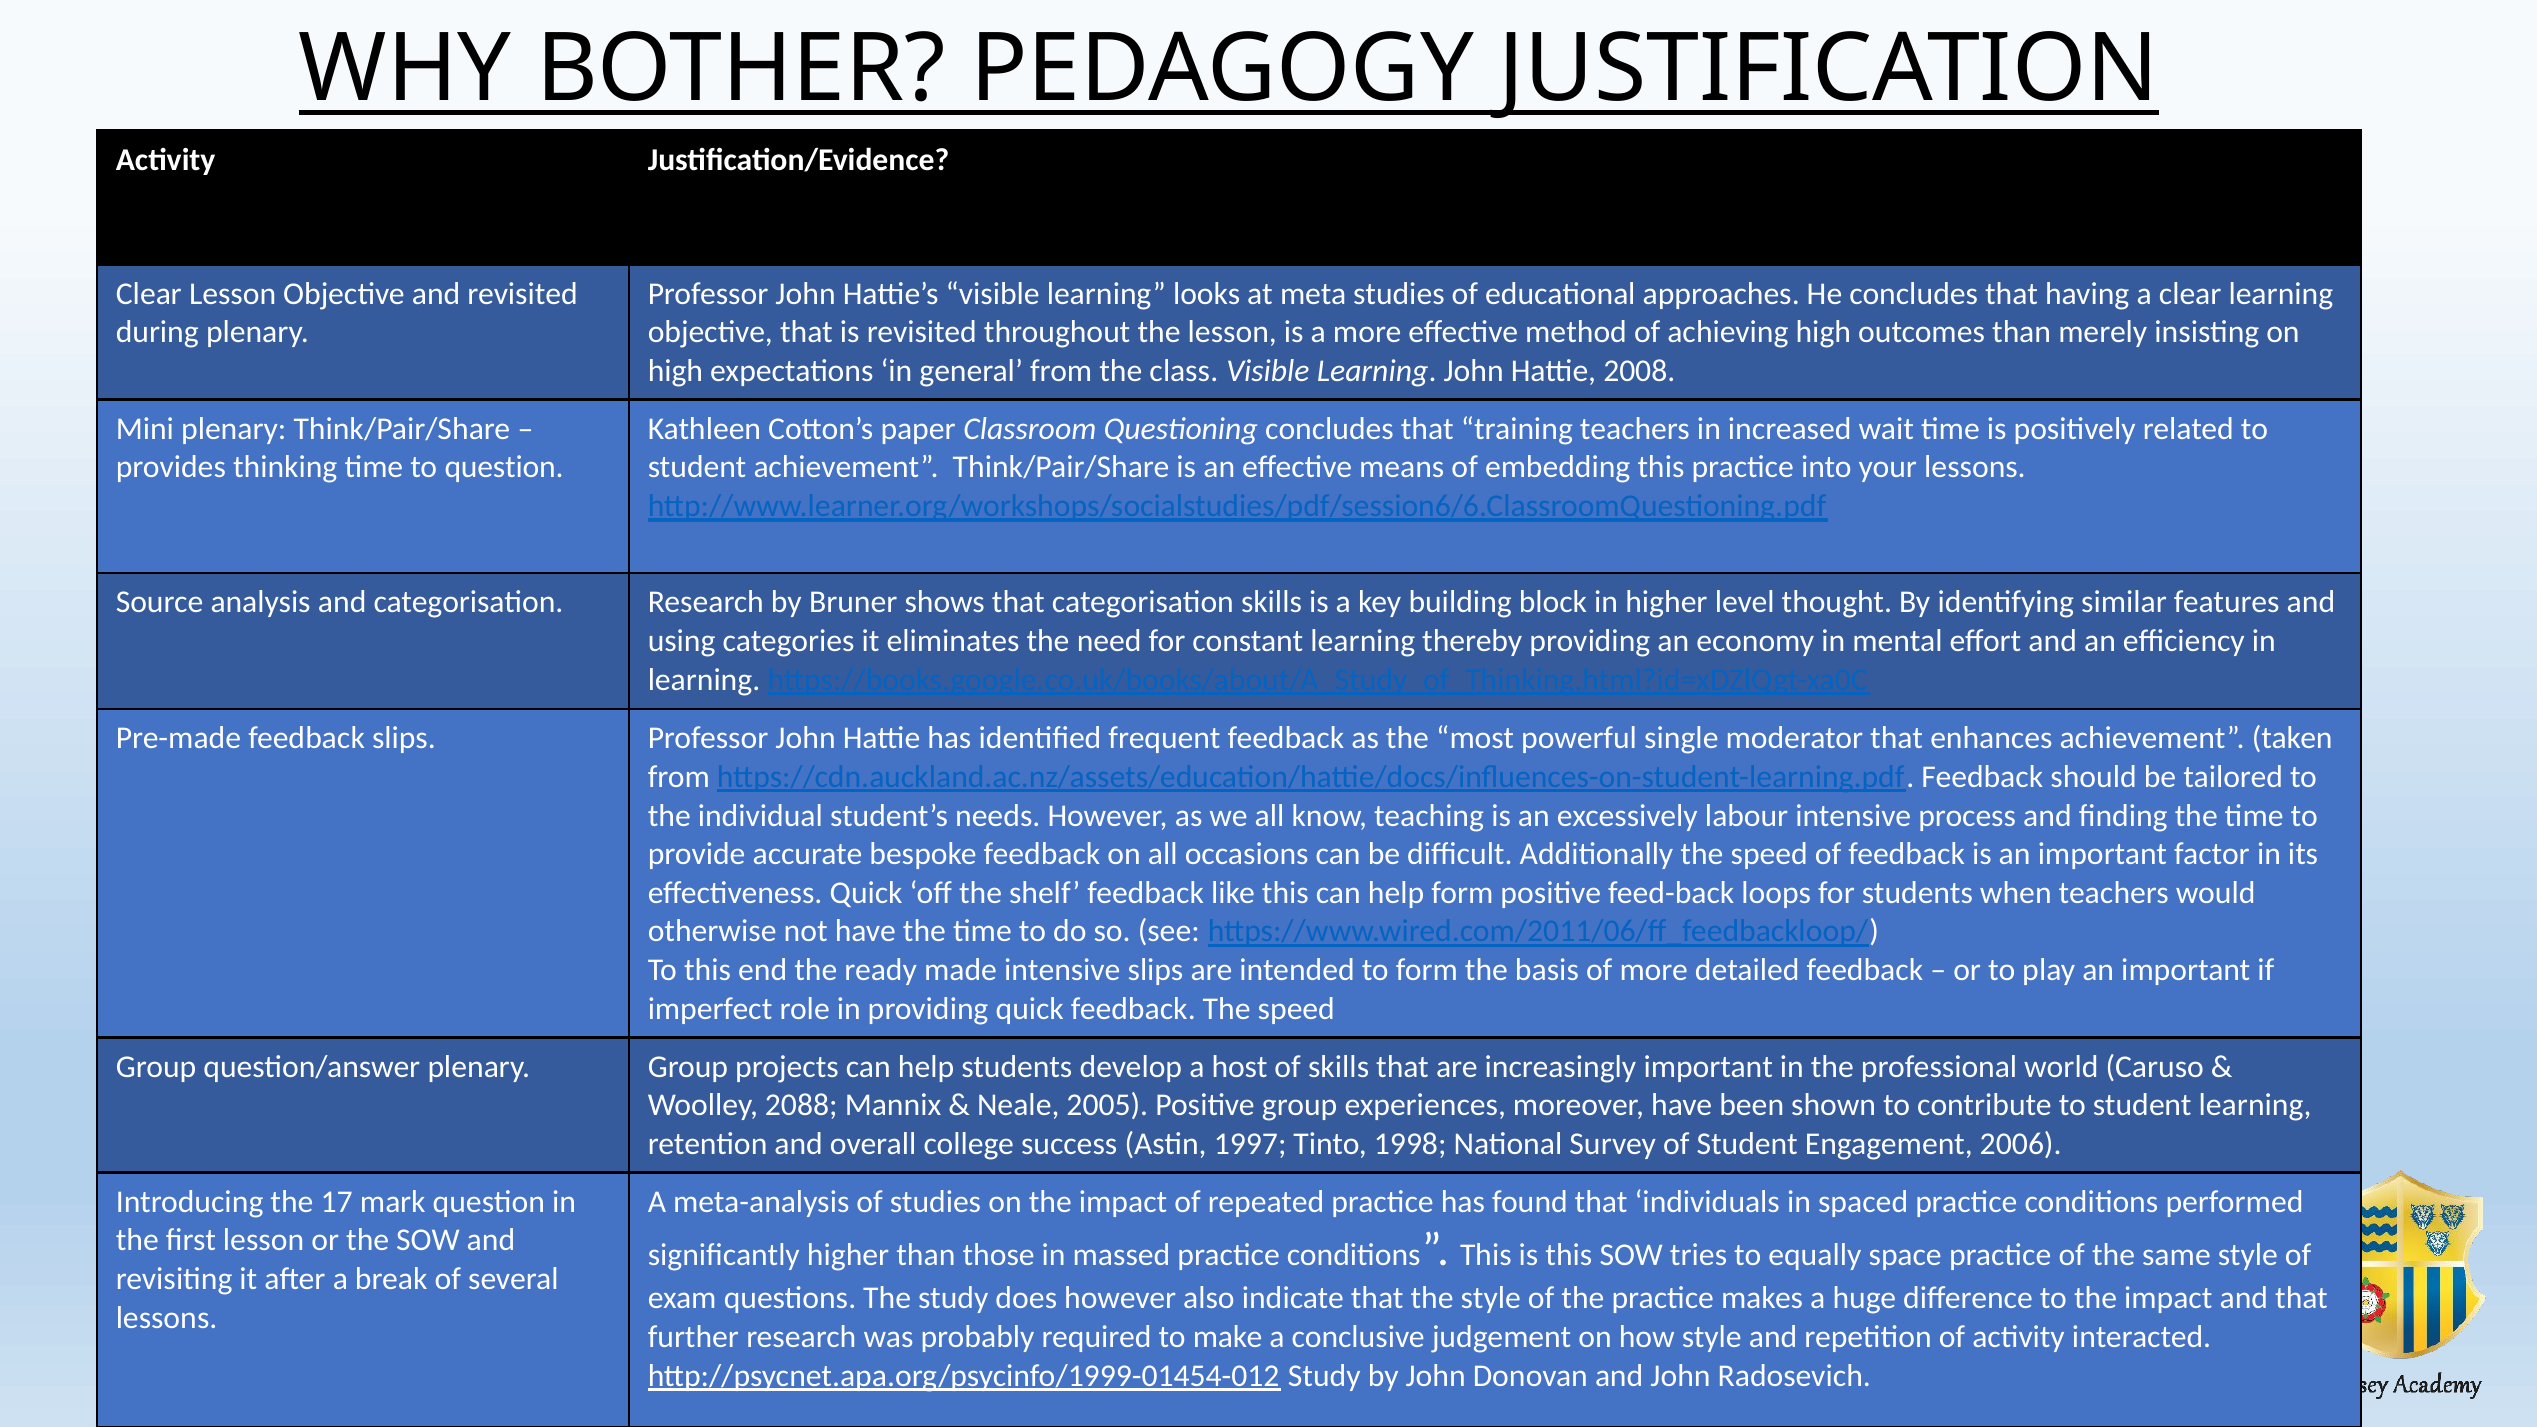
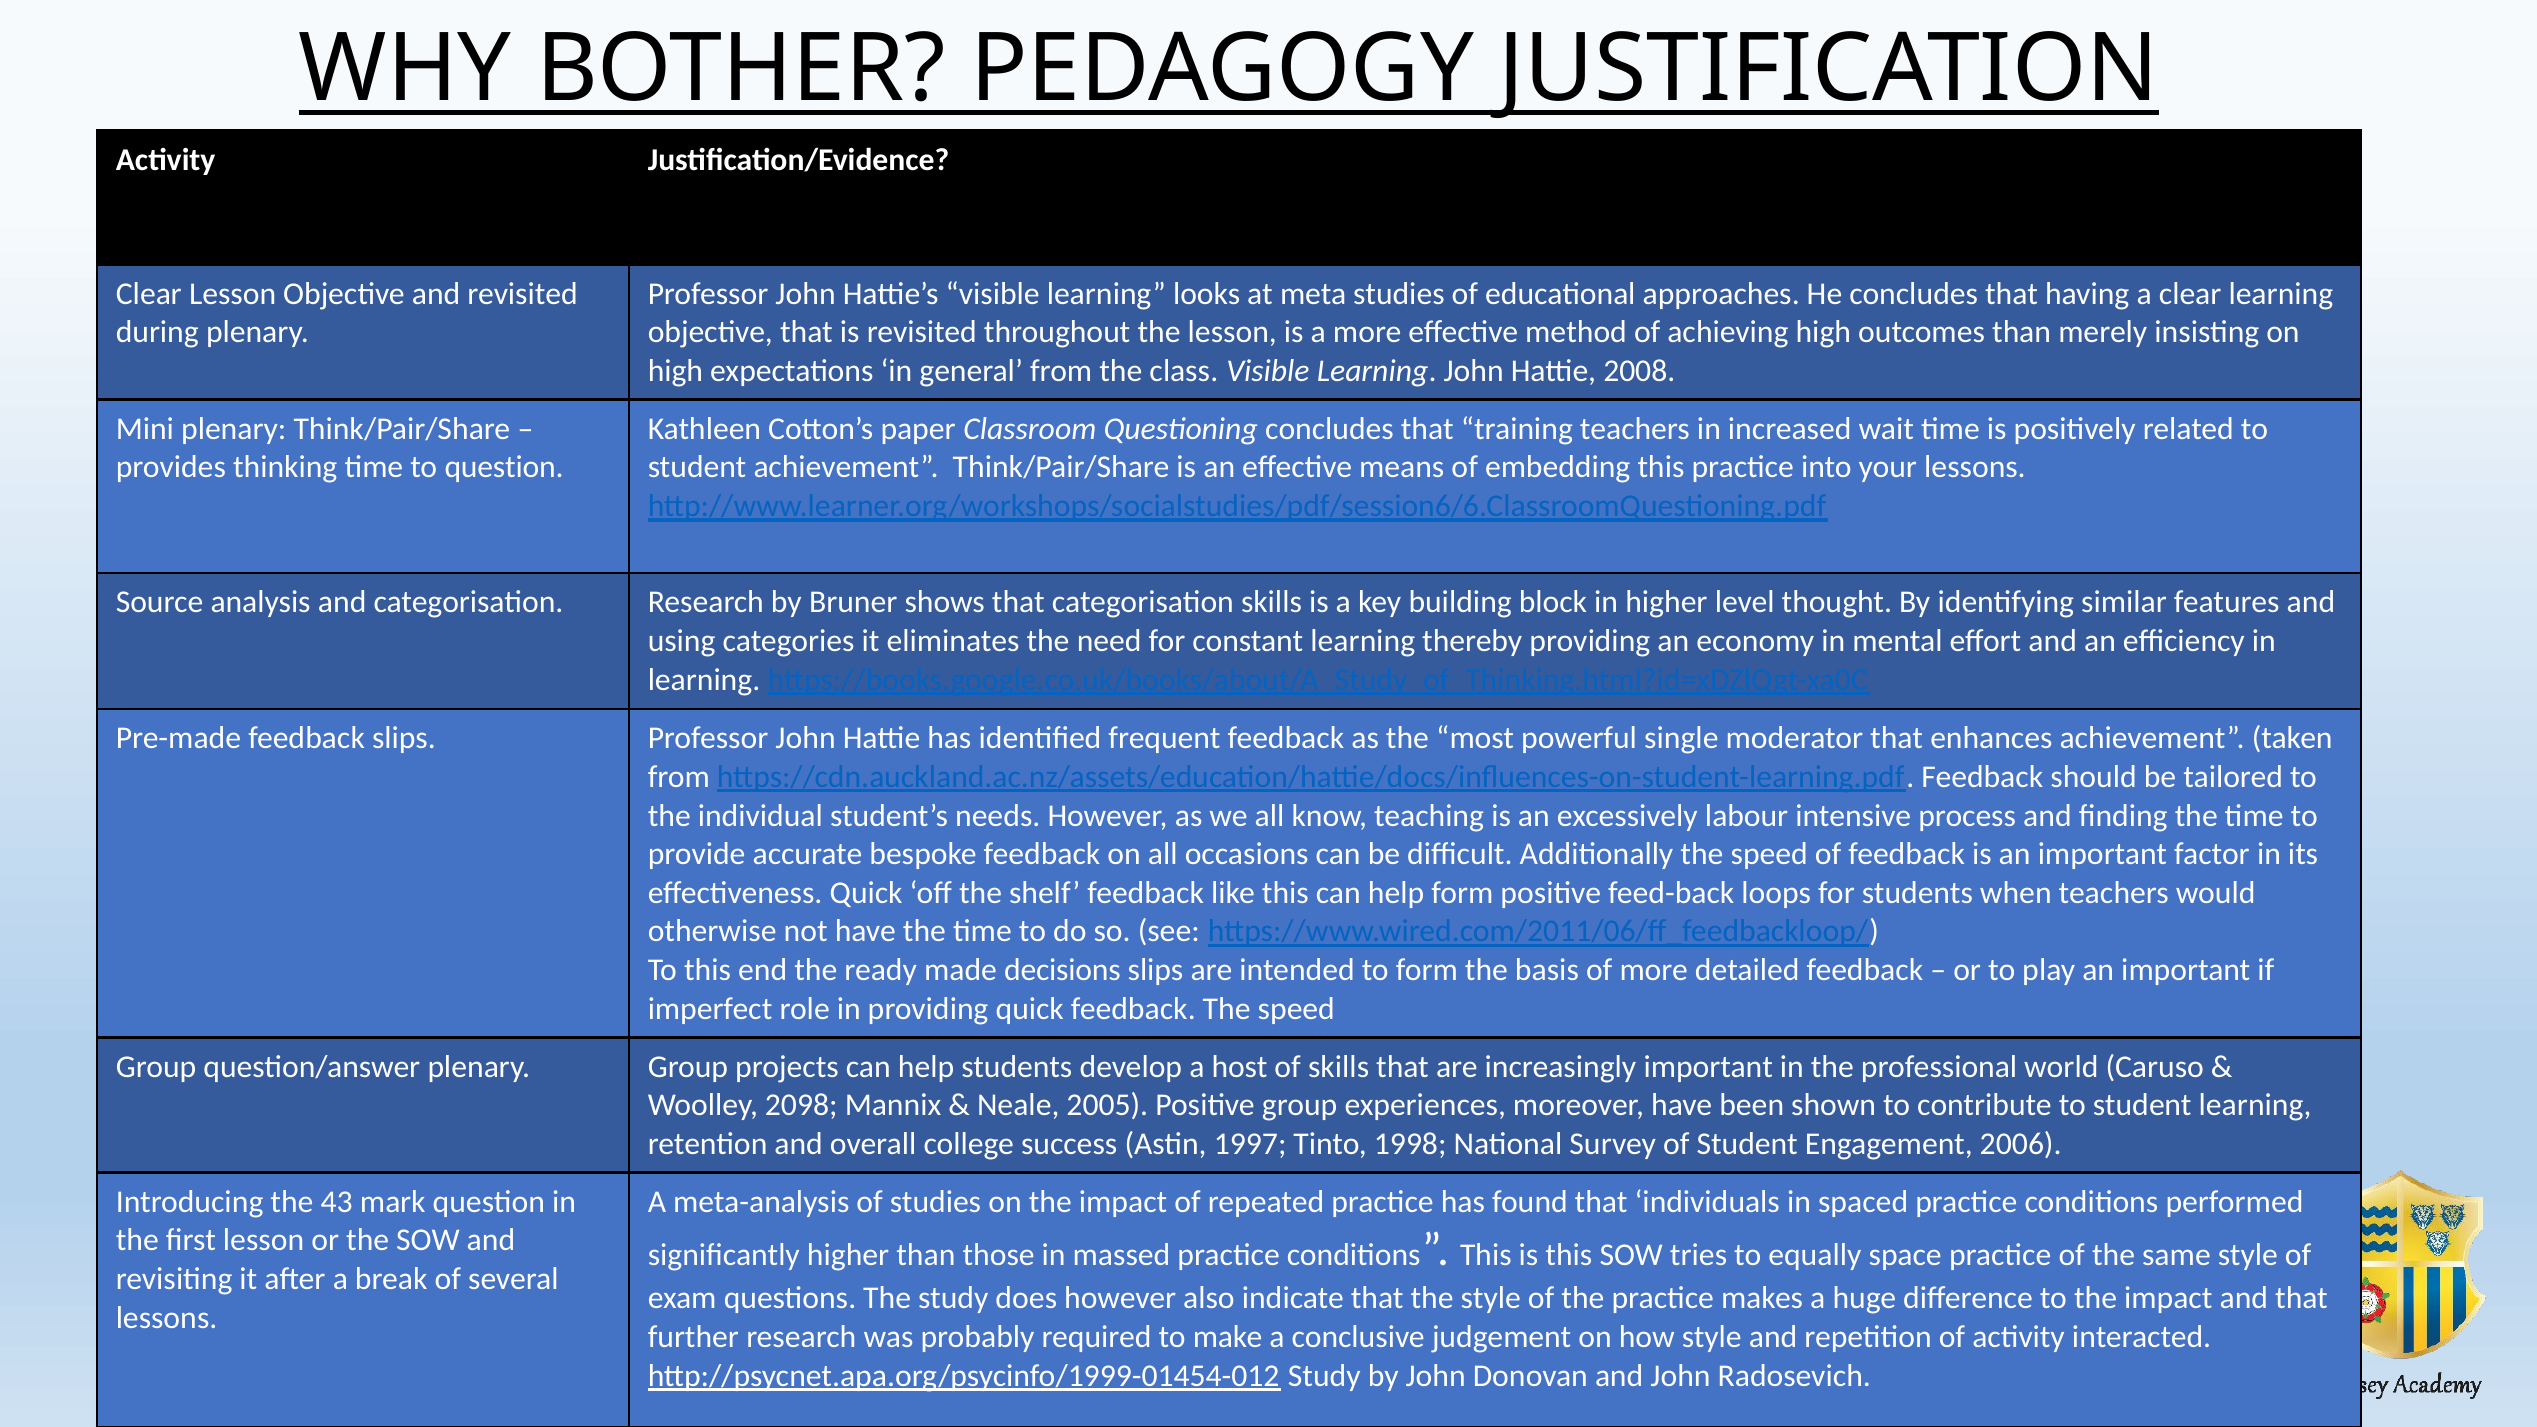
made intensive: intensive -> decisions
2088: 2088 -> 2098
17: 17 -> 43
